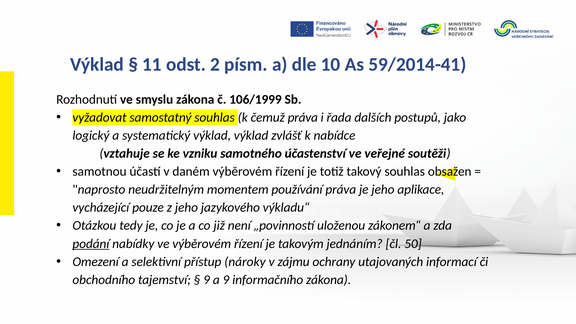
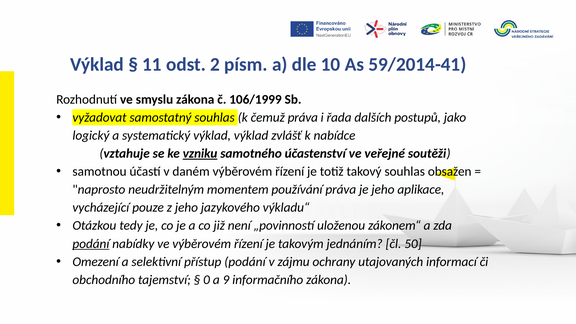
vzniku underline: none -> present
přístup nároky: nároky -> podání
9 at (207, 280): 9 -> 0
